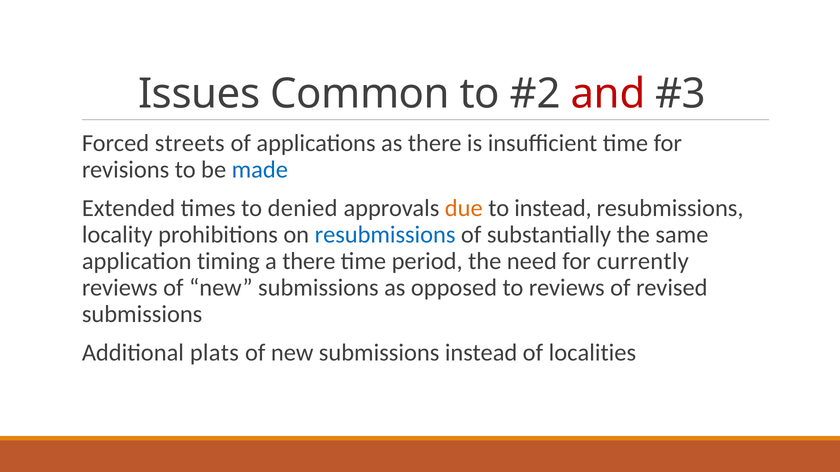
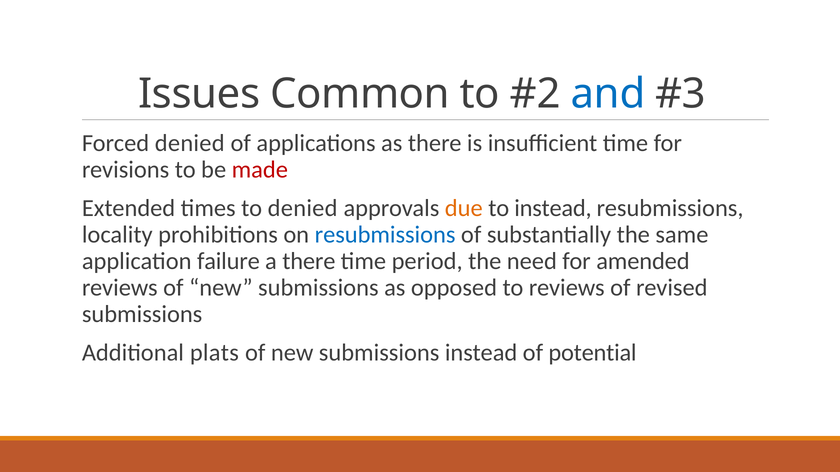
and colour: red -> blue
Forced streets: streets -> denied
made colour: blue -> red
timing: timing -> failure
currently: currently -> amended
localities: localities -> potential
